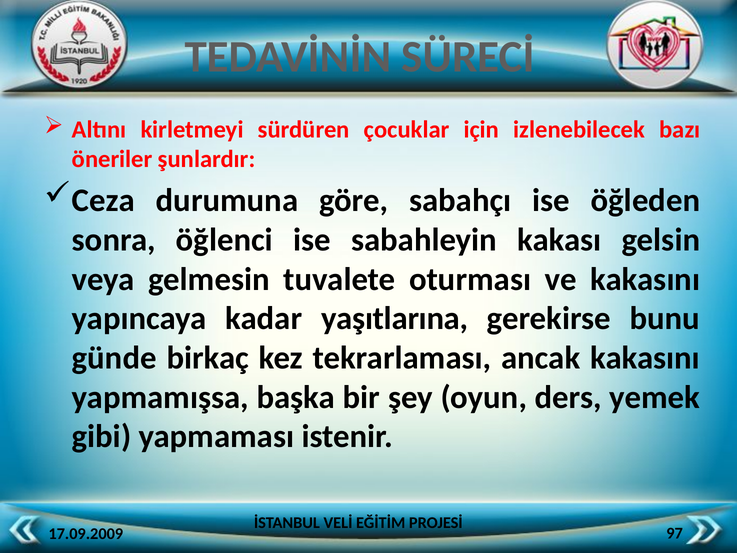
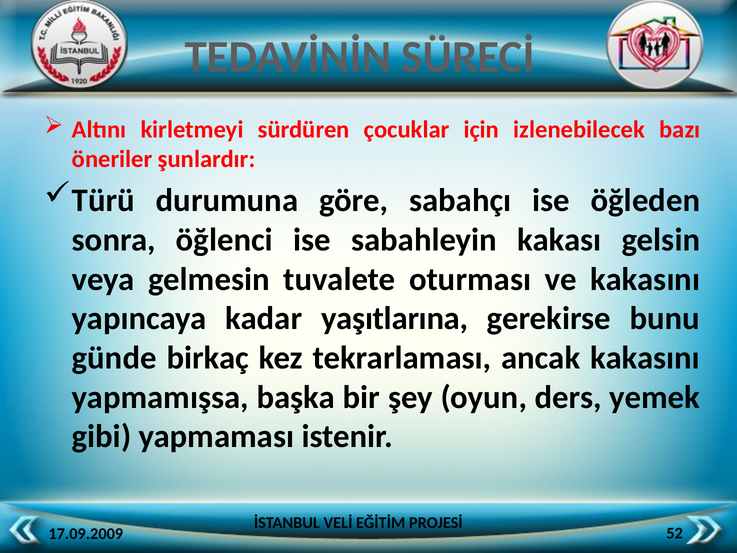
Ceza: Ceza -> Türü
97: 97 -> 52
